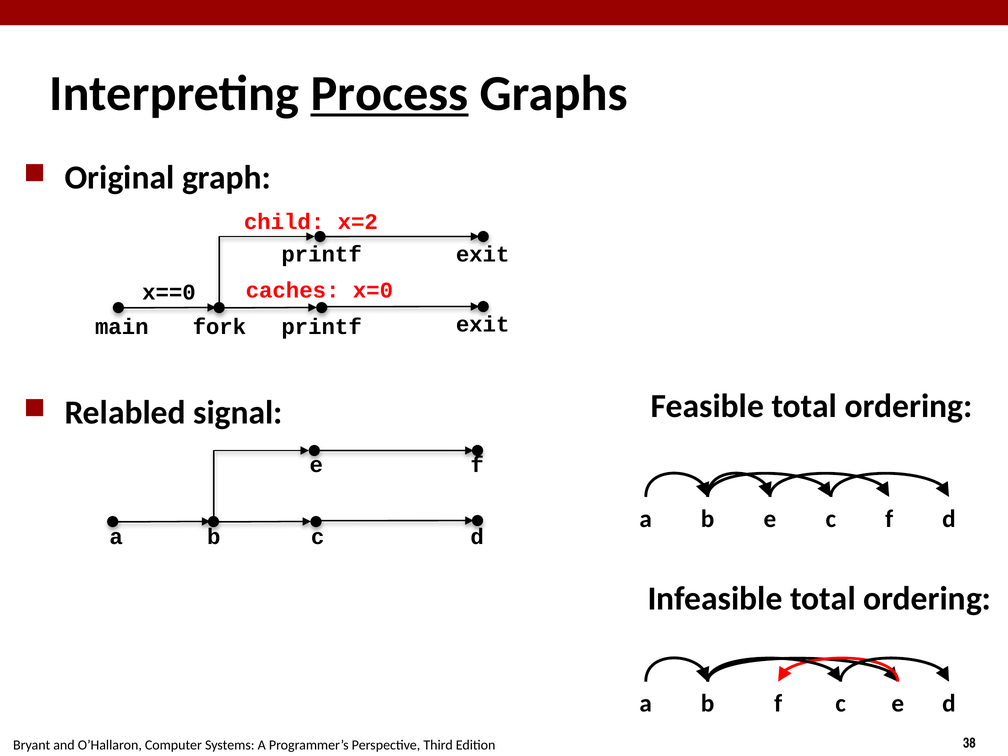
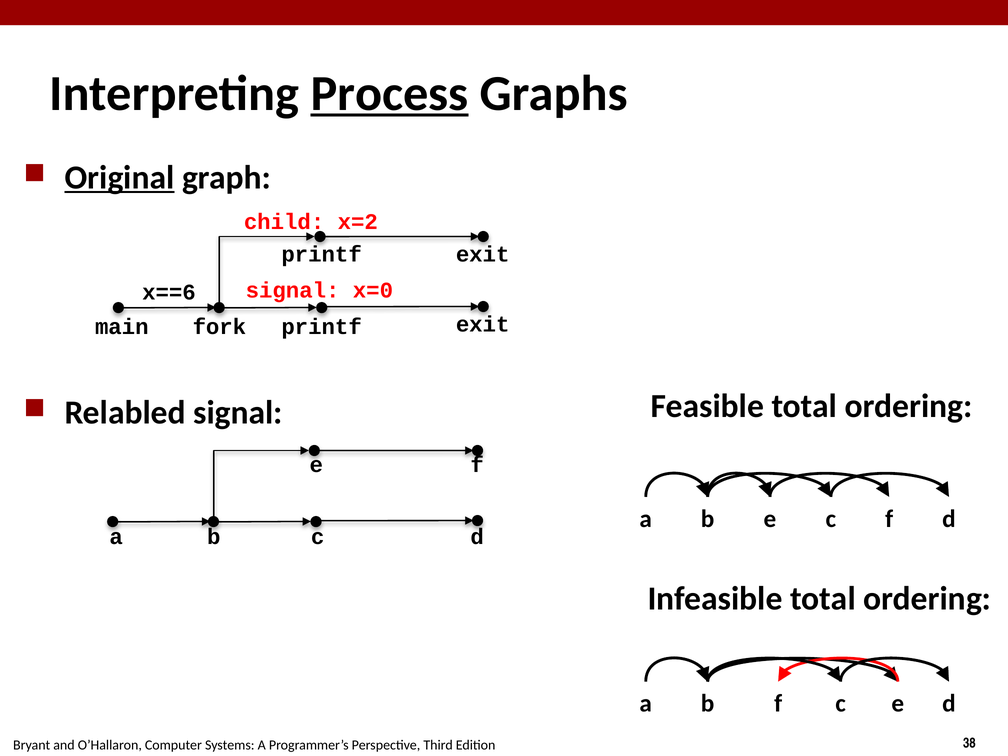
Original underline: none -> present
caches at (293, 290): caches -> signal
x==0: x==0 -> x==6
